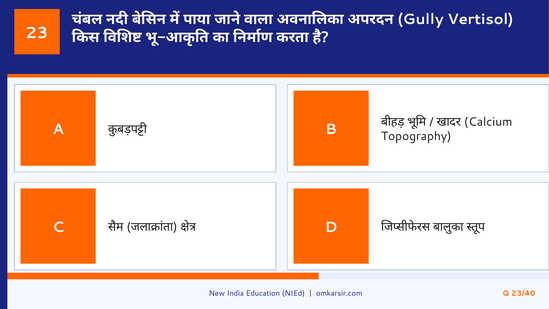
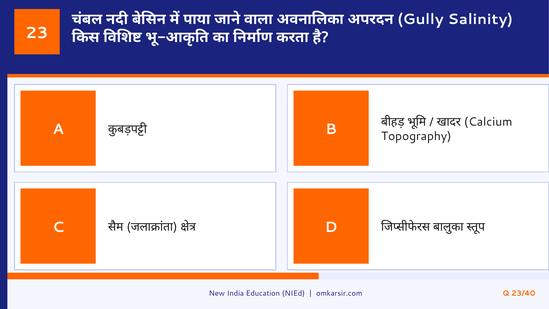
Vertisol: Vertisol -> Salinity
